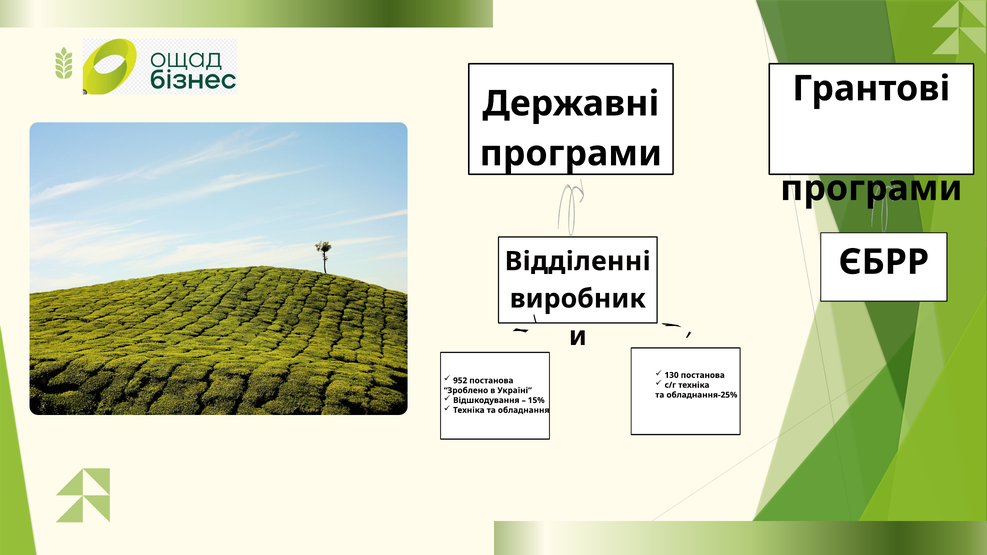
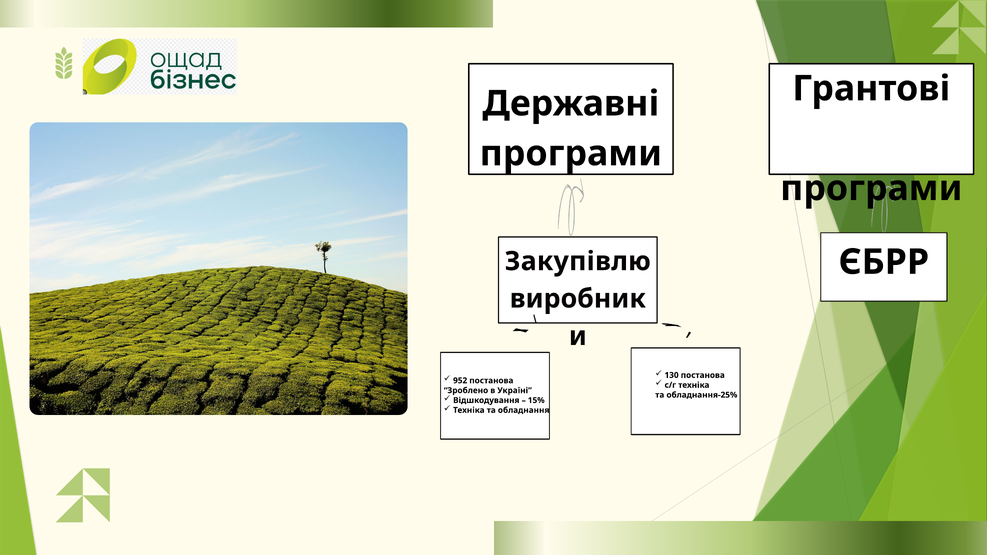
Відділенні: Відділенні -> Закупівлю
